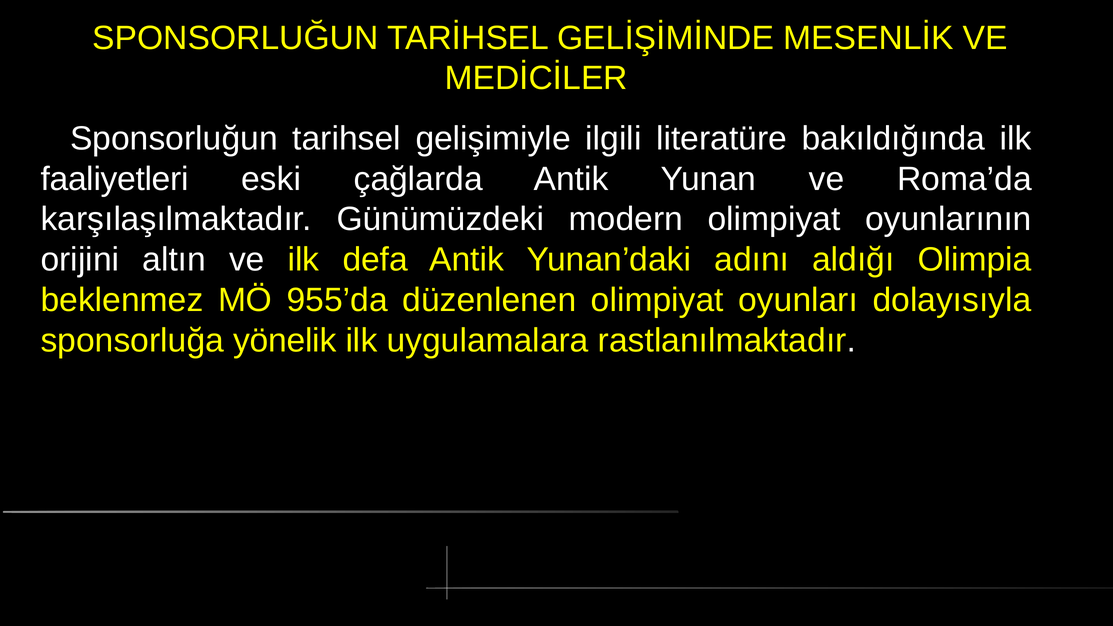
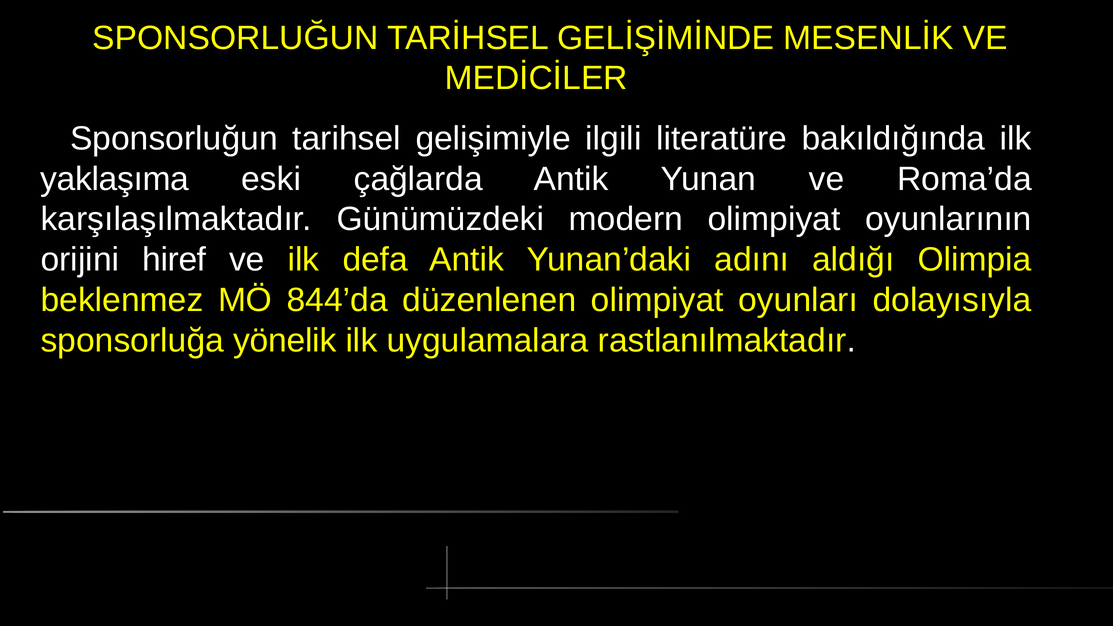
faaliyetleri: faaliyetleri -> yaklaşıma
altın: altın -> hiref
955’da: 955’da -> 844’da
